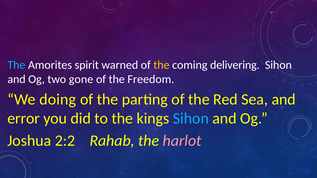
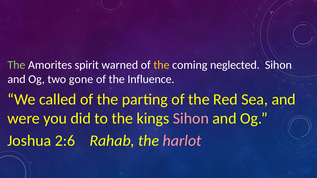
The at (16, 65) colour: light blue -> light green
delivering: delivering -> neglected
Freedom: Freedom -> Influence
doing: doing -> called
error: error -> were
Sihon at (191, 119) colour: light blue -> pink
2:2: 2:2 -> 2:6
